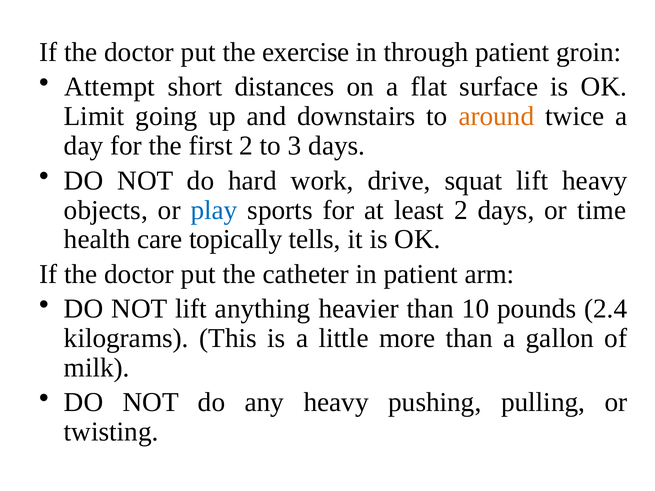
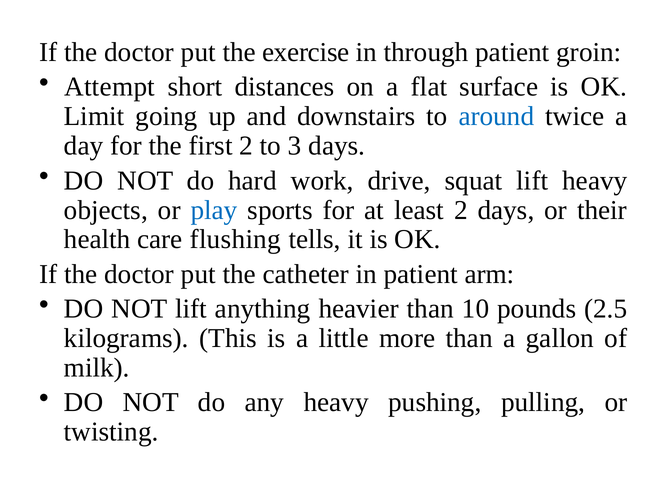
around colour: orange -> blue
time: time -> their
topically: topically -> flushing
2.4: 2.4 -> 2.5
